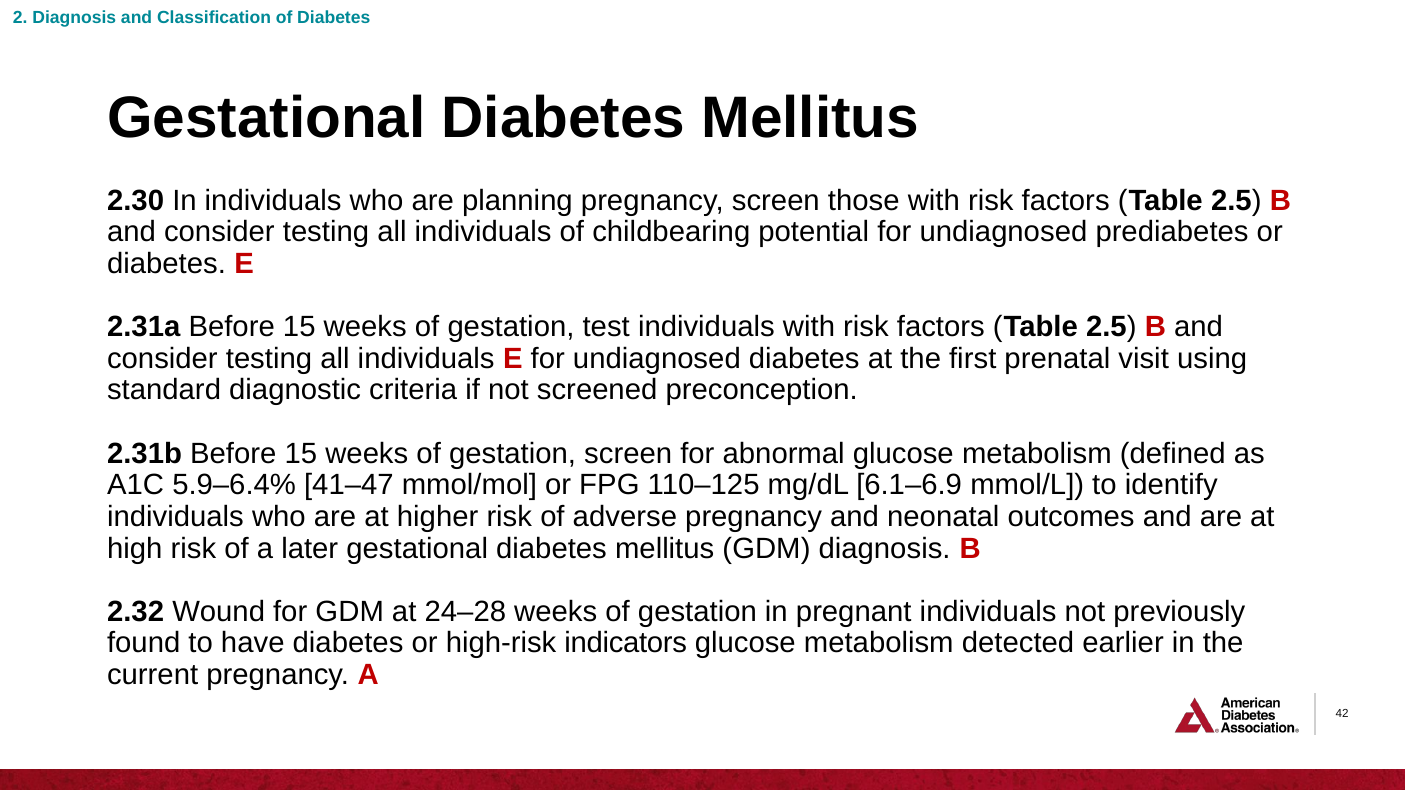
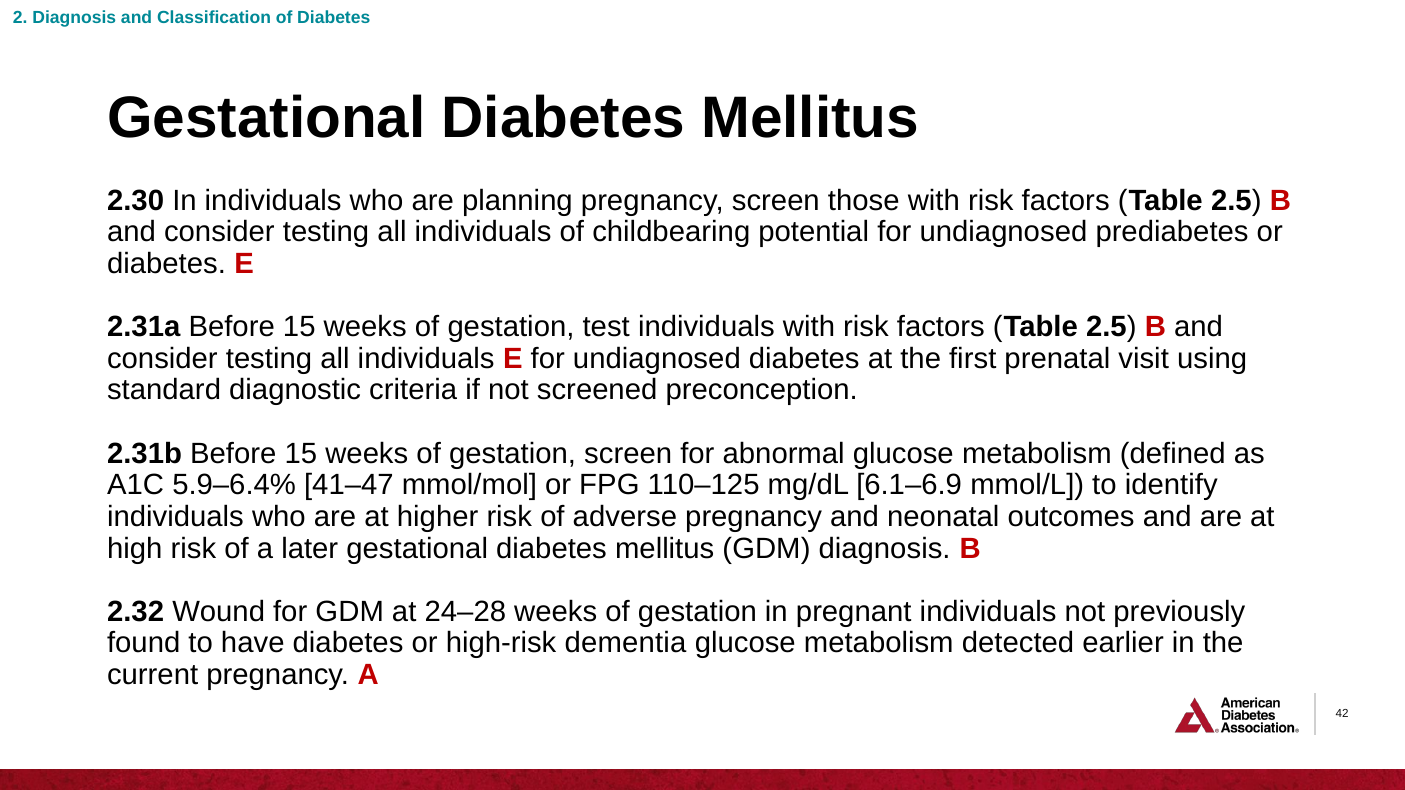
indicators: indicators -> dementia
